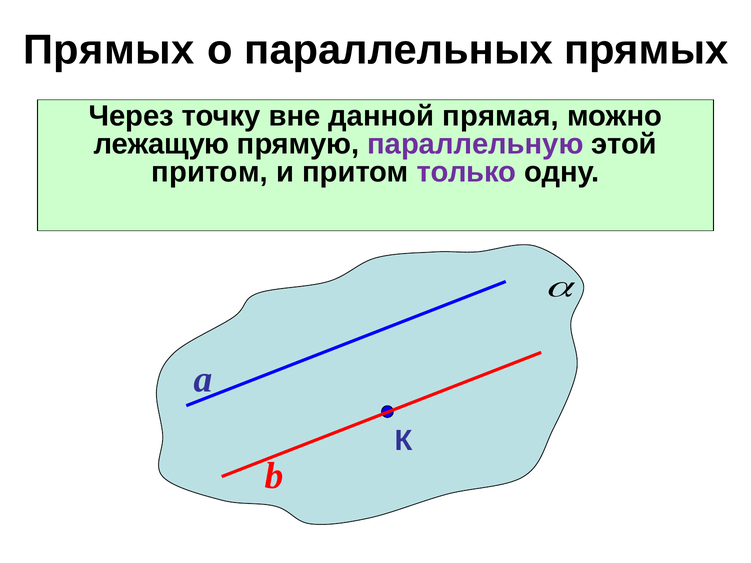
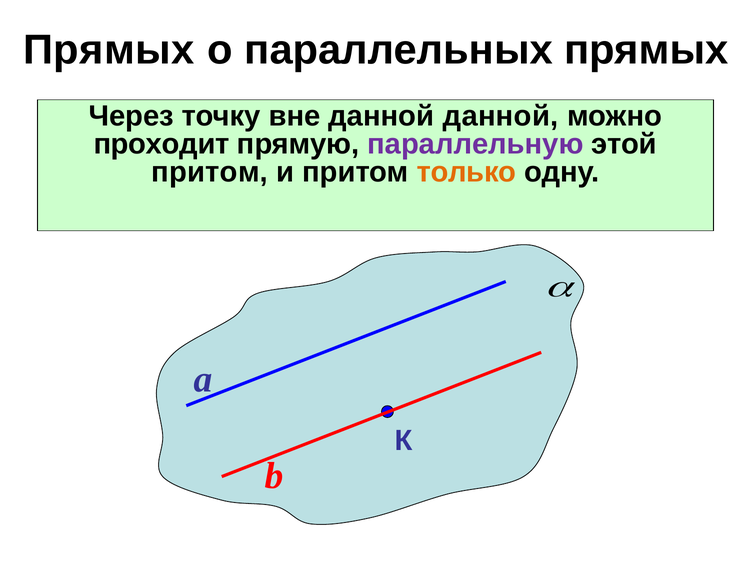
данной прямая: прямая -> данной
лежащую: лежащую -> проходит
только colour: purple -> orange
